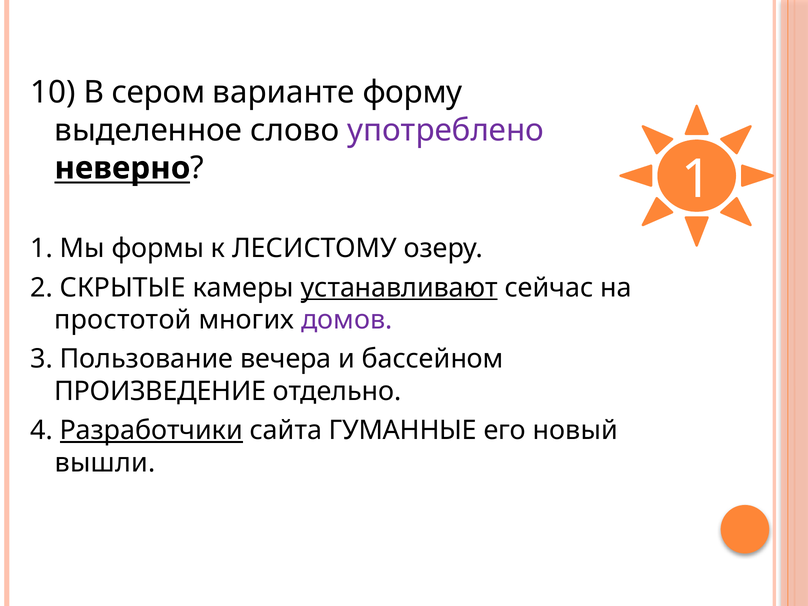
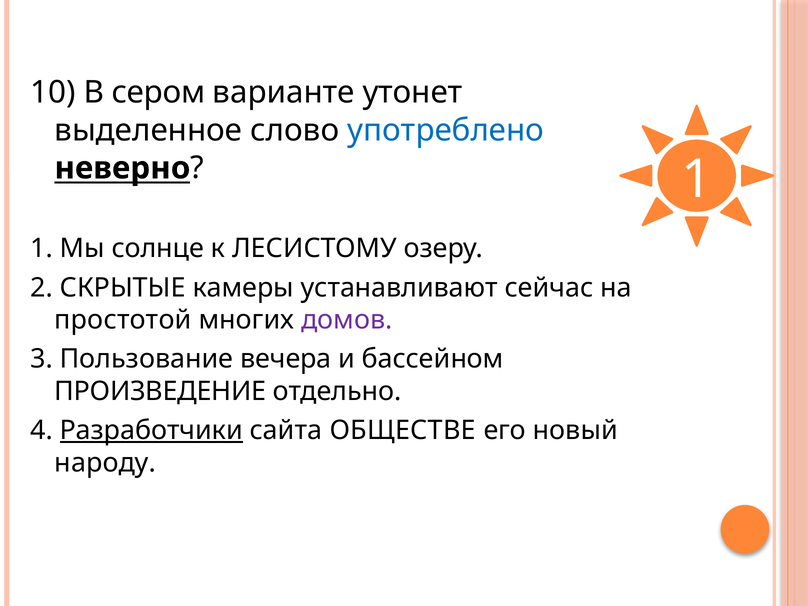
форму: форму -> утонет
употреблено colour: purple -> blue
формы: формы -> солнце
устанавливают underline: present -> none
ГУМАННЫЕ: ГУМАННЫЕ -> ОБЩЕСТВЕ
вышли: вышли -> народу
